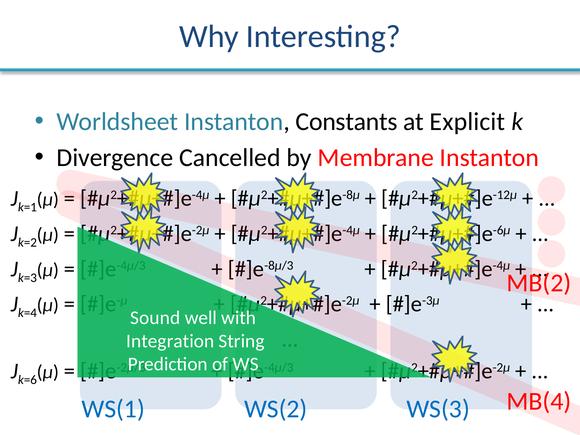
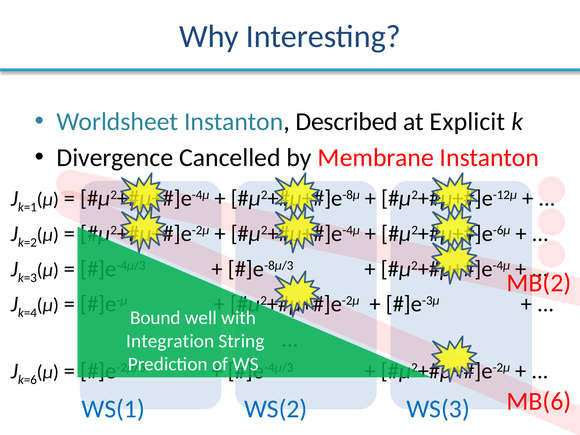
Constants: Constants -> Described
Sound: Sound -> Bound
MB(4: MB(4 -> MB(6
